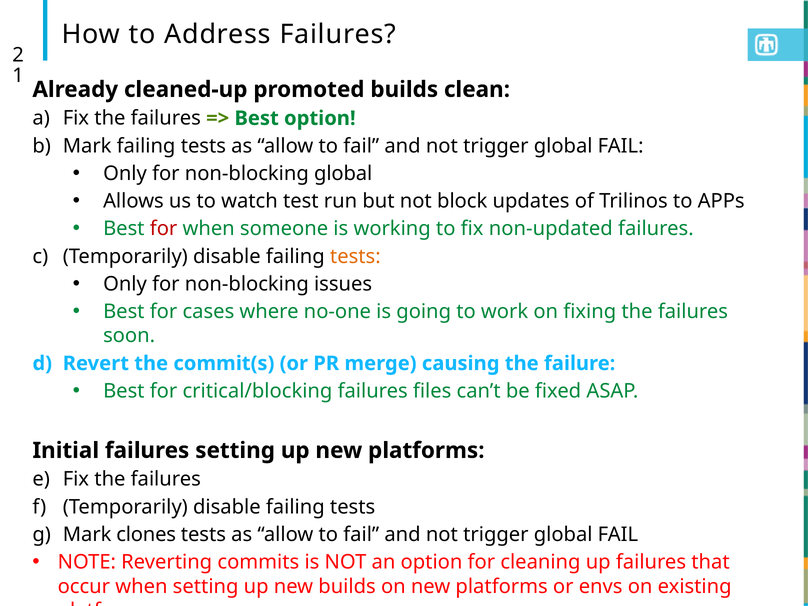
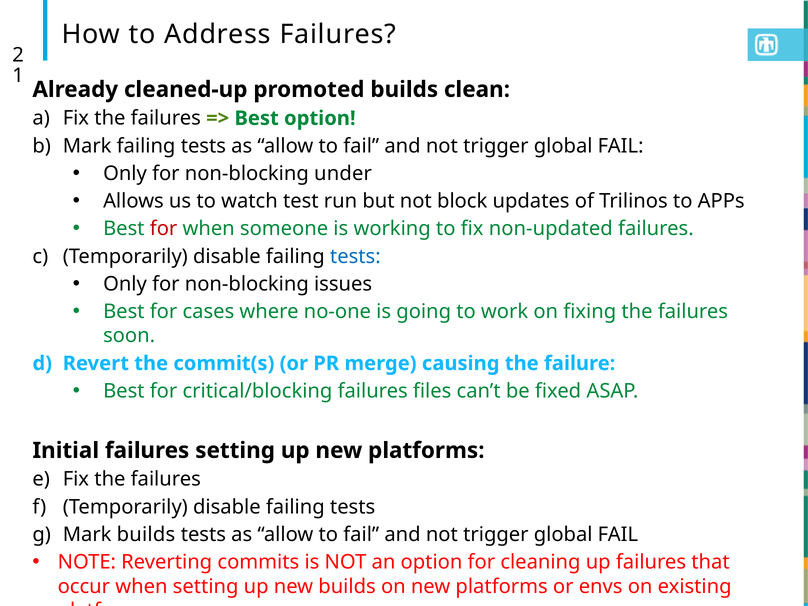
non-blocking global: global -> under
tests at (355, 256) colour: orange -> blue
Mark clones: clones -> builds
